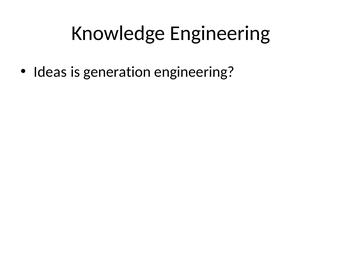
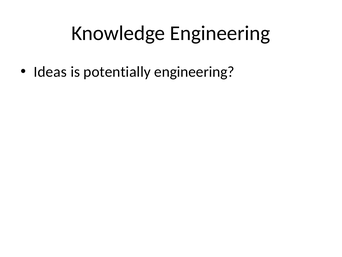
generation: generation -> potentially
